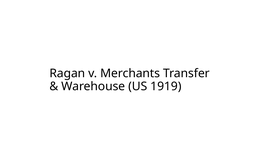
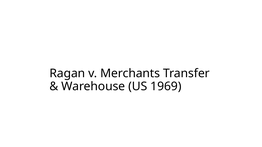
1919: 1919 -> 1969
